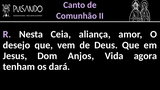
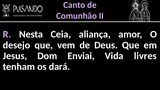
Anjos: Anjos -> Enviai
agora: agora -> livres
